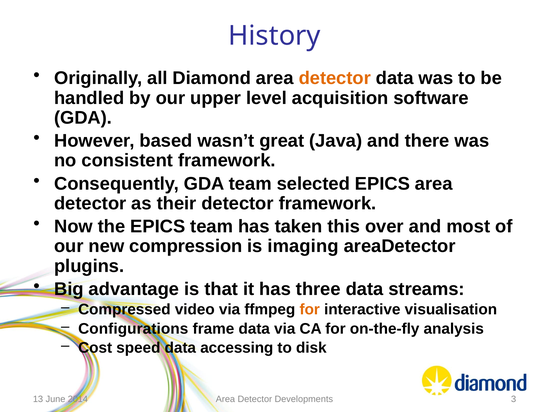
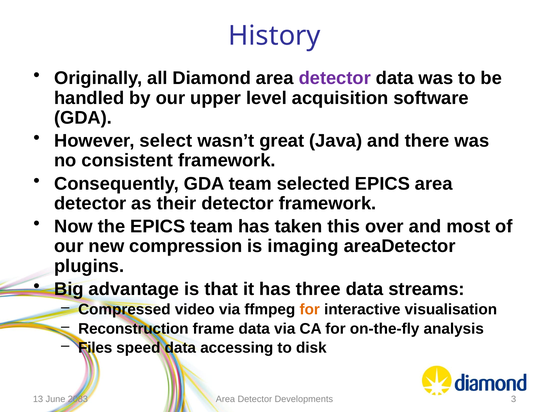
detector at (335, 78) colour: orange -> purple
based: based -> select
Configurations: Configurations -> Reconstruction
Cost: Cost -> Files
2014: 2014 -> 2083
